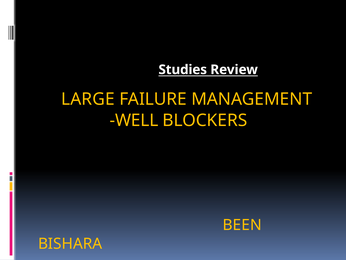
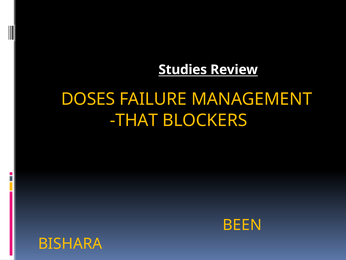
LARGE: LARGE -> DOSES
WELL: WELL -> THAT
